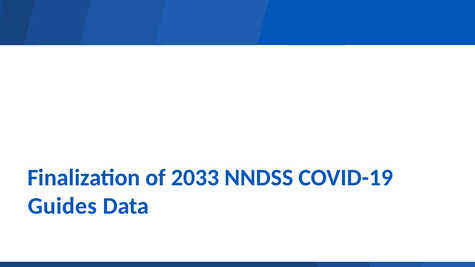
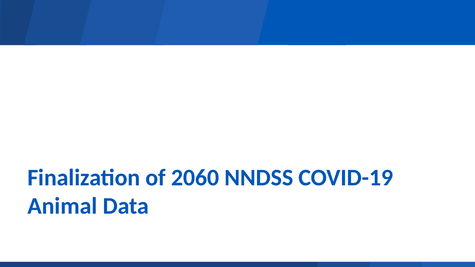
2033: 2033 -> 2060
Guides: Guides -> Animal
